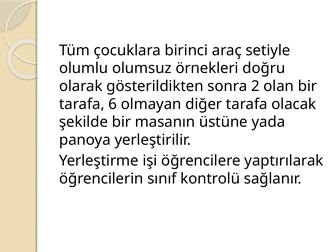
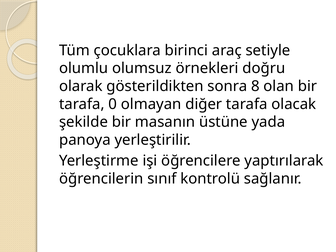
2: 2 -> 8
6: 6 -> 0
